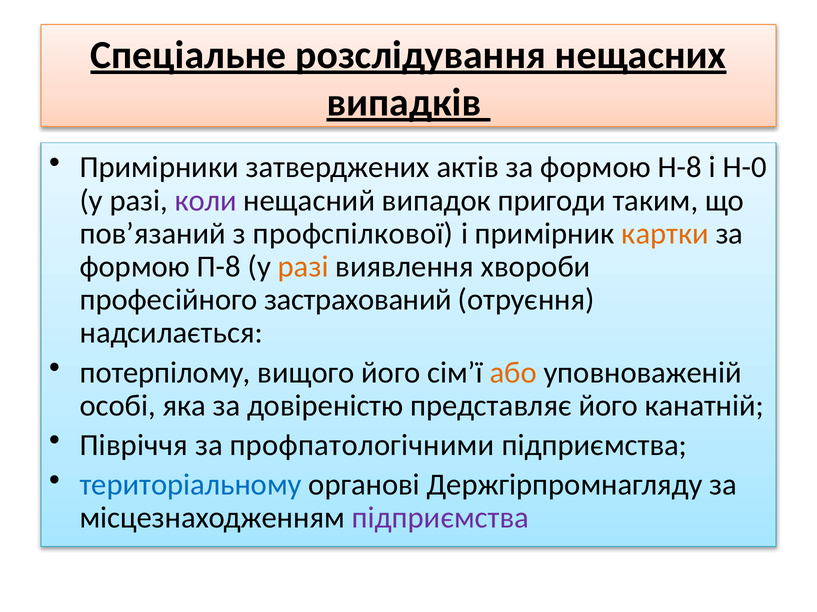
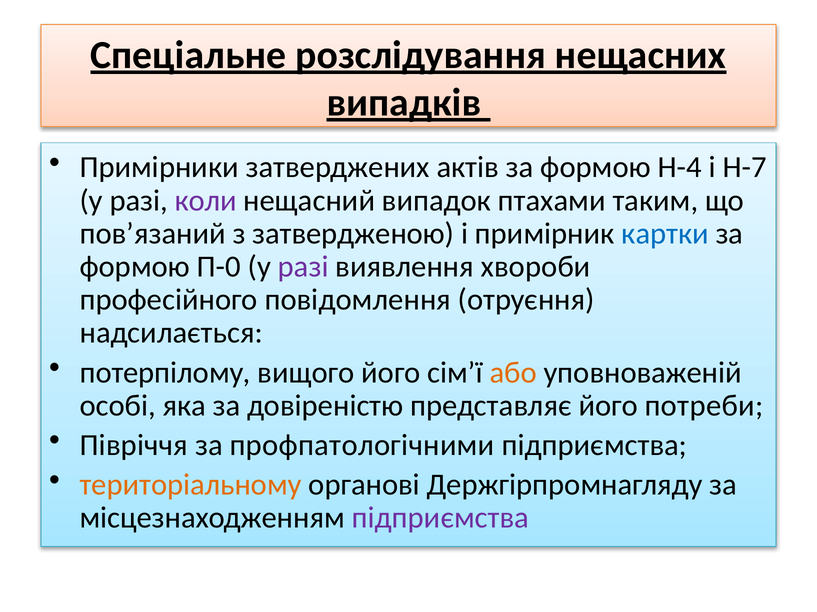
Н-8: Н-8 -> Н-4
Н-0: Н-0 -> Н-7
пригоди: пригоди -> птахами
профспілкової: профспілкової -> затвердженою
картки colour: orange -> blue
П-8: П-8 -> П-0
разі at (303, 267) colour: orange -> purple
застрахований: застрахований -> повідомлення
канатній: канатній -> потреби
територіальному colour: blue -> orange
